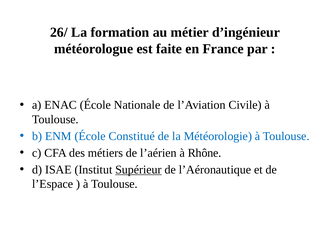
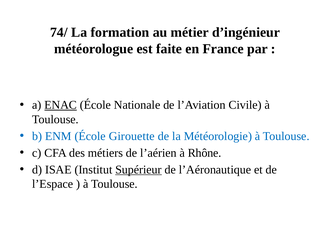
26/: 26/ -> 74/
ENAC underline: none -> present
Constitué: Constitué -> Girouette
